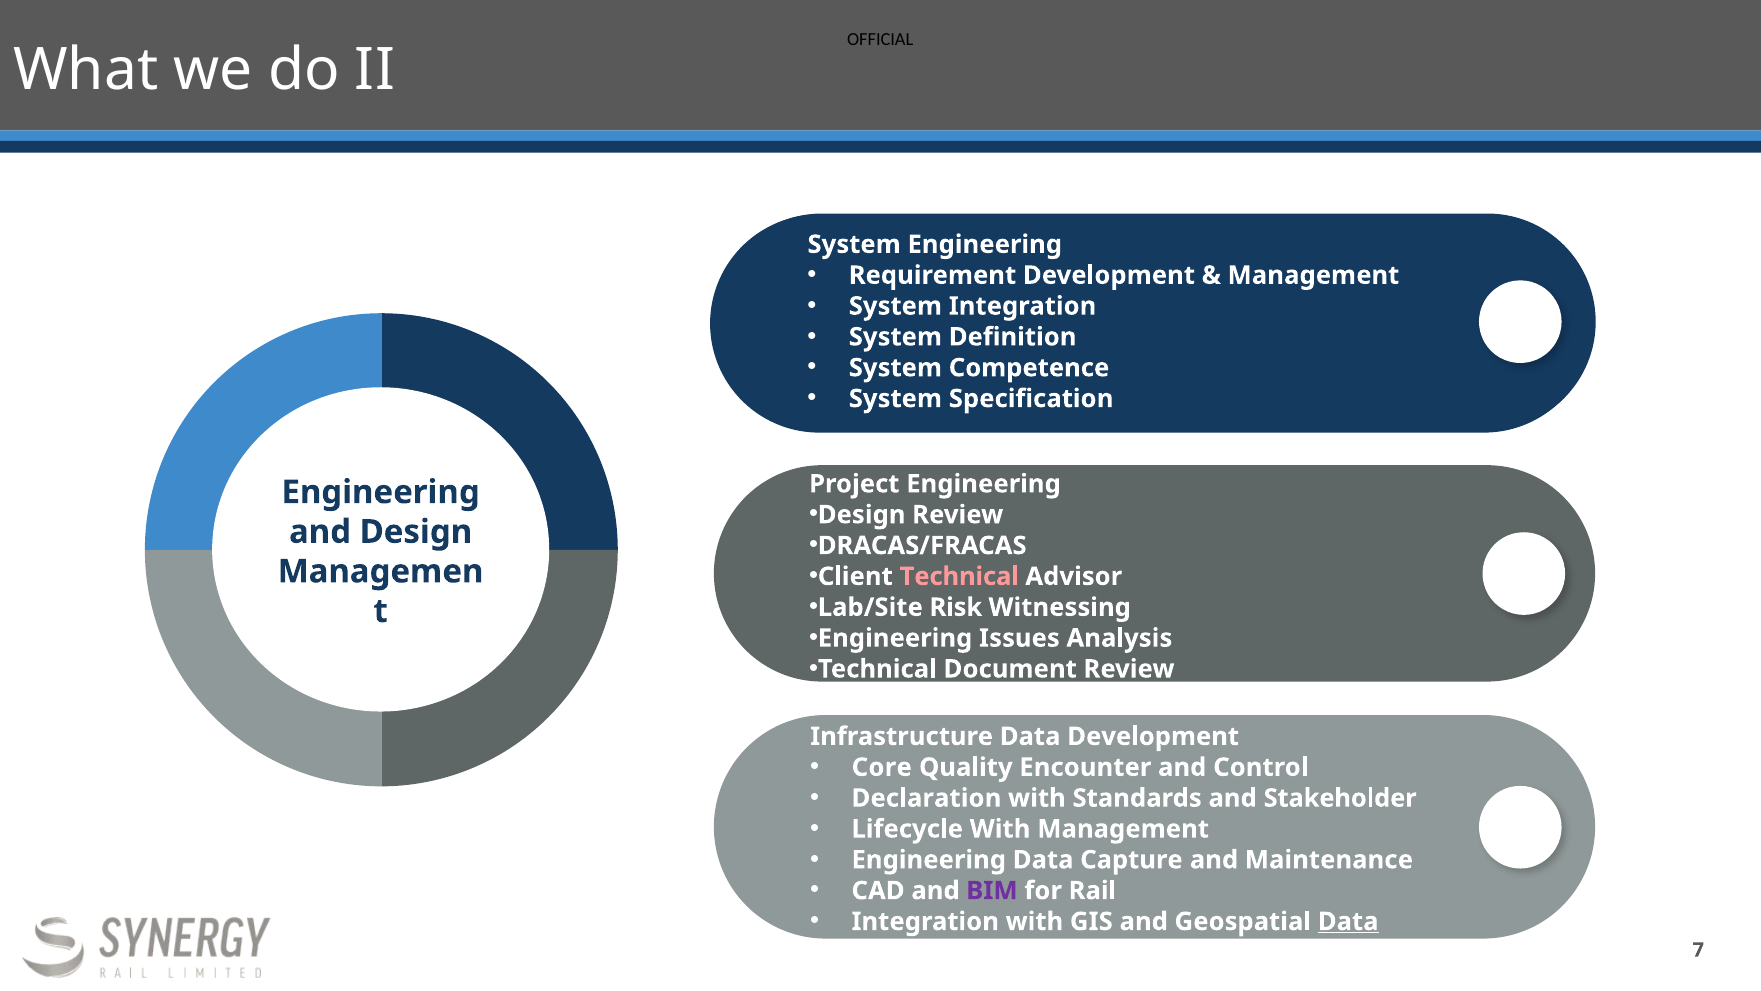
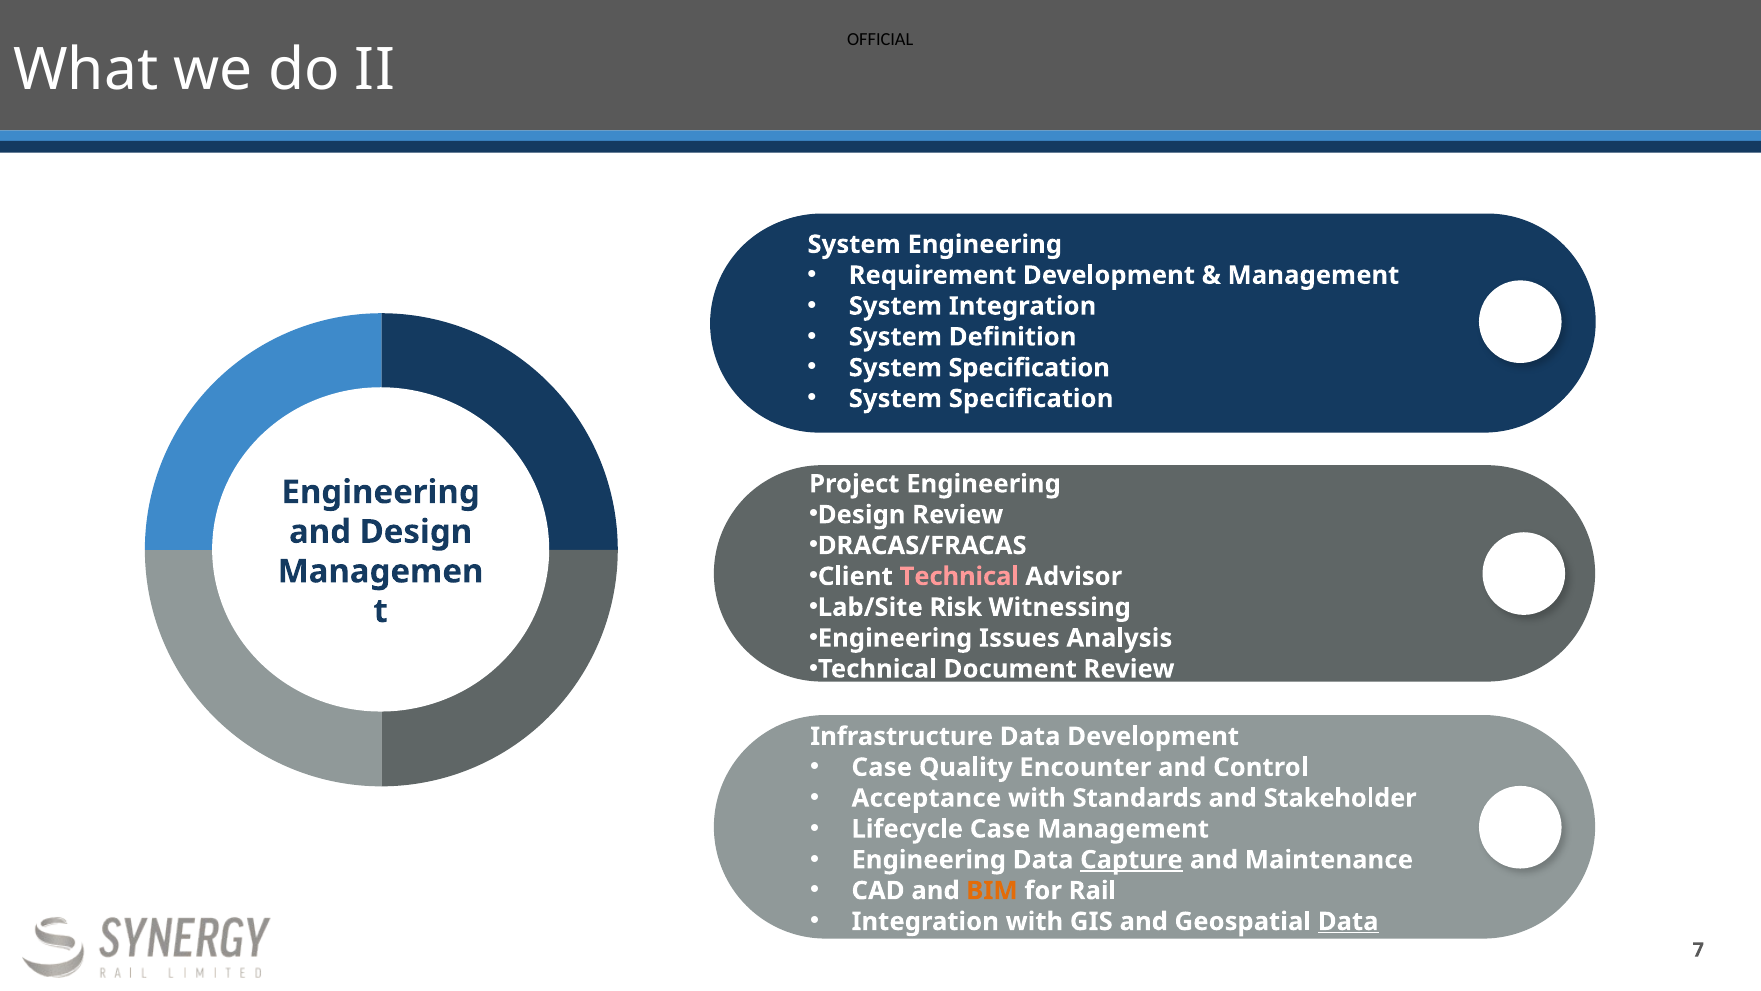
Competence at (1029, 368): Competence -> Specification
Core at (882, 767): Core -> Case
Declaration: Declaration -> Acceptance
Lifecycle With: With -> Case
Capture underline: none -> present
BIM colour: purple -> orange
